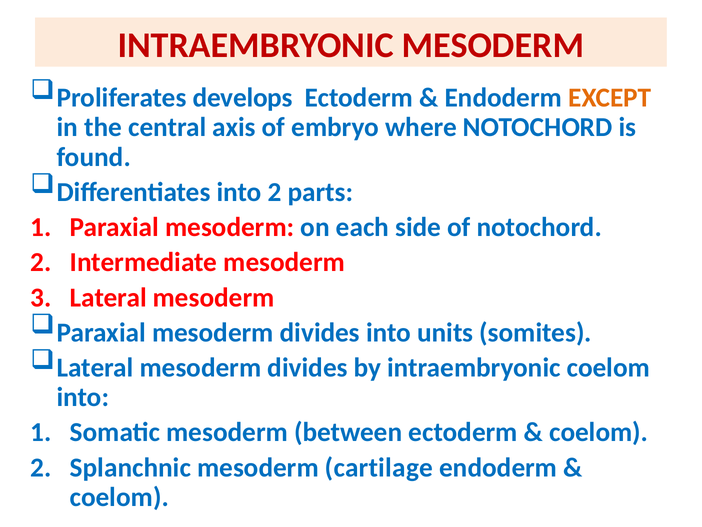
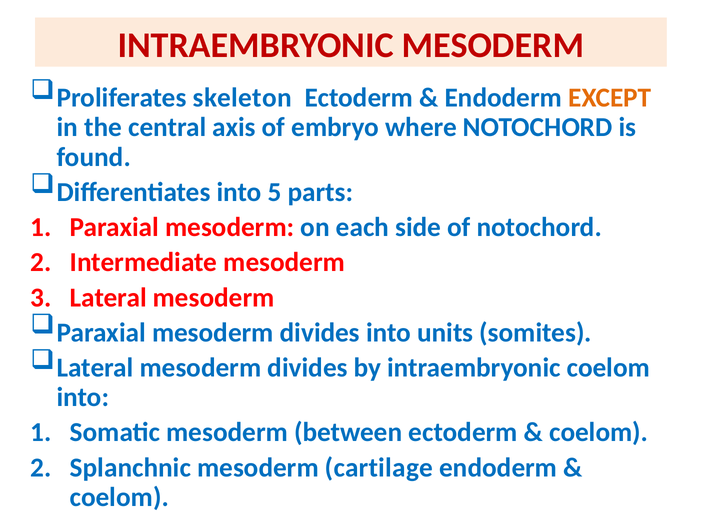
develops: develops -> skeleton
into 2: 2 -> 5
